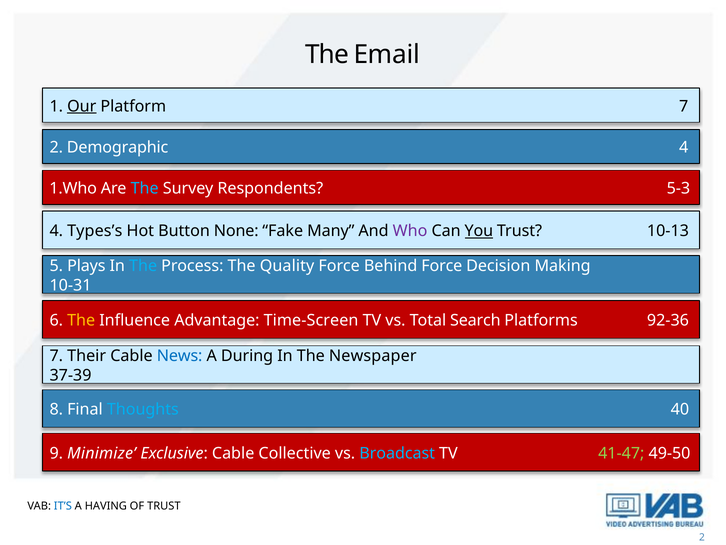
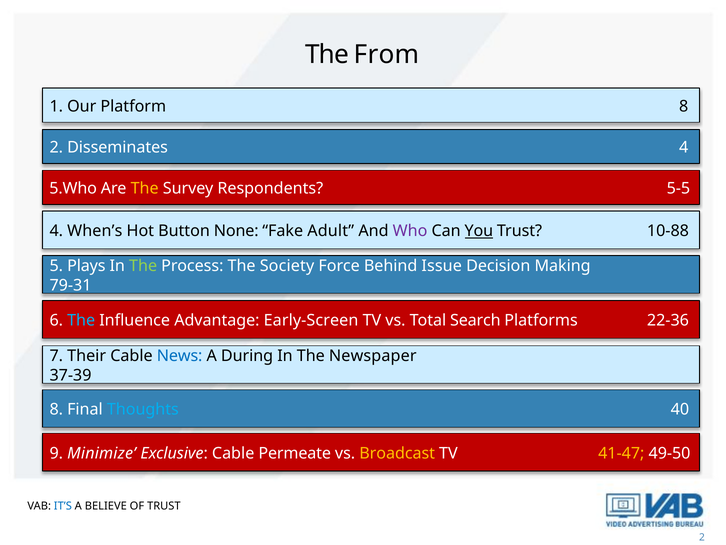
Email: Email -> From
Our underline: present -> none
Platform 7: 7 -> 8
Demographic: Demographic -> Disseminates
1.Who: 1.Who -> 5.Who
The at (145, 188) colour: light blue -> yellow
5-3: 5-3 -> 5-5
Types’s: Types’s -> When’s
Many: Many -> Adult
10-13: 10-13 -> 10-88
The at (143, 266) colour: light blue -> light green
Quality: Quality -> Society
Behind Force: Force -> Issue
10-31: 10-31 -> 79-31
The at (81, 320) colour: yellow -> light blue
Time-Screen: Time-Screen -> Early-Screen
92-36: 92-36 -> 22-36
Collective: Collective -> Permeate
Broadcast colour: light blue -> yellow
41-47 colour: light green -> yellow
HAVING: HAVING -> BELIEVE
